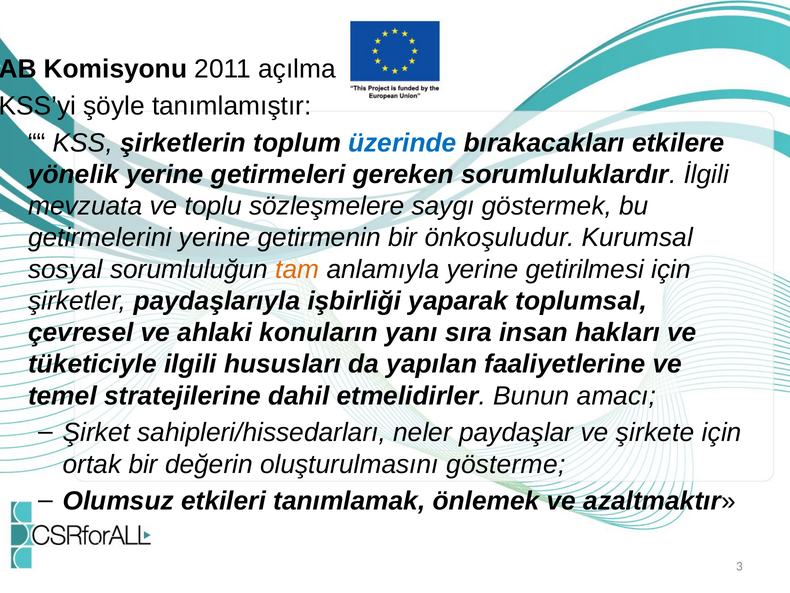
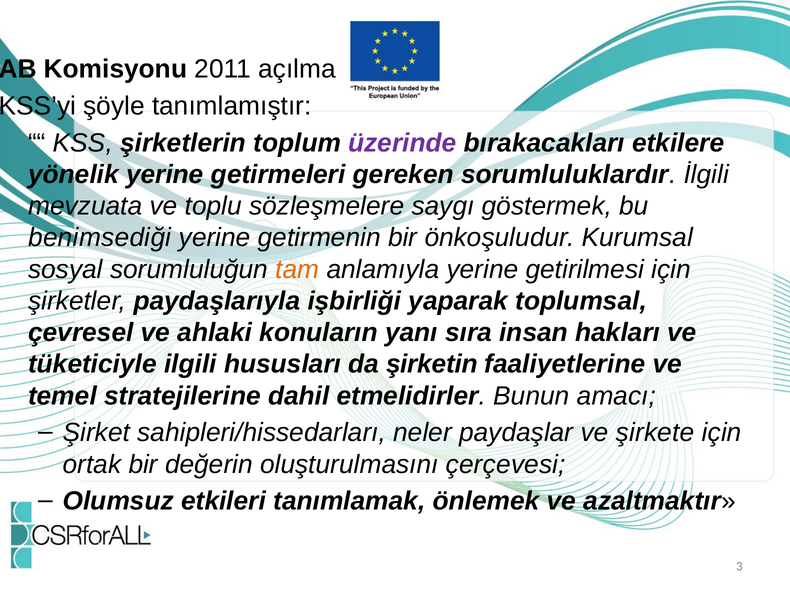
üzerinde colour: blue -> purple
getirmelerini: getirmelerini -> benimsediği
yapılan: yapılan -> şirketin
gösterme: gösterme -> çerçevesi
